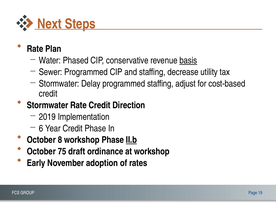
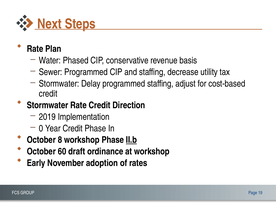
basis underline: present -> none
6: 6 -> 0
75: 75 -> 60
